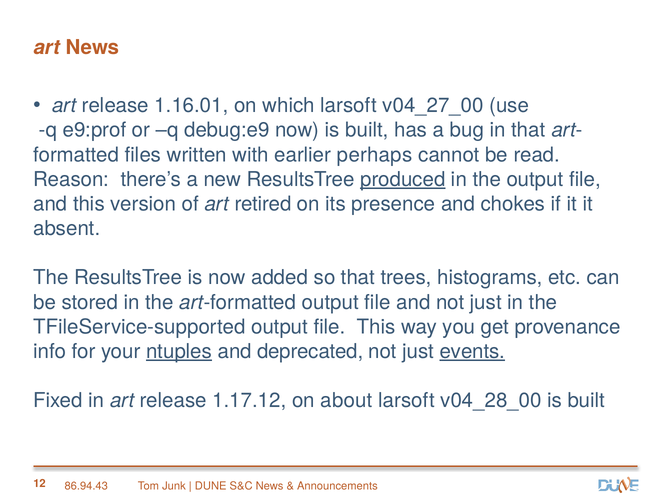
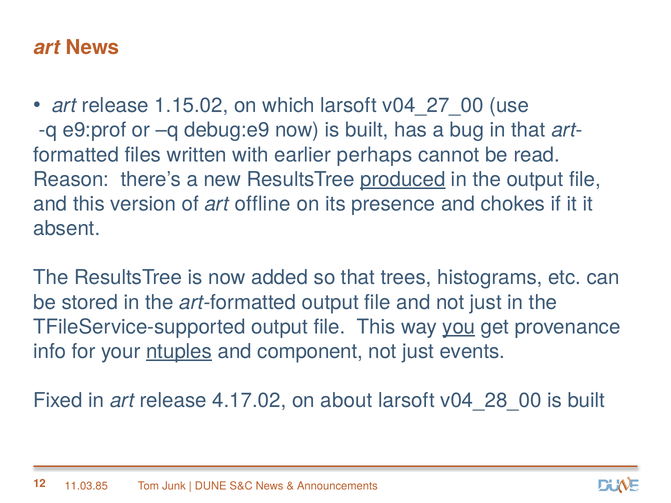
1.16.01: 1.16.01 -> 1.15.02
retired: retired -> offline
you underline: none -> present
deprecated: deprecated -> component
events underline: present -> none
1.17.12: 1.17.12 -> 4.17.02
86.94.43: 86.94.43 -> 11.03.85
